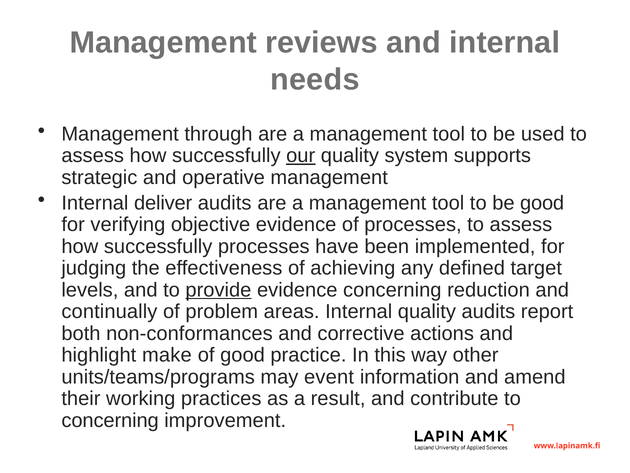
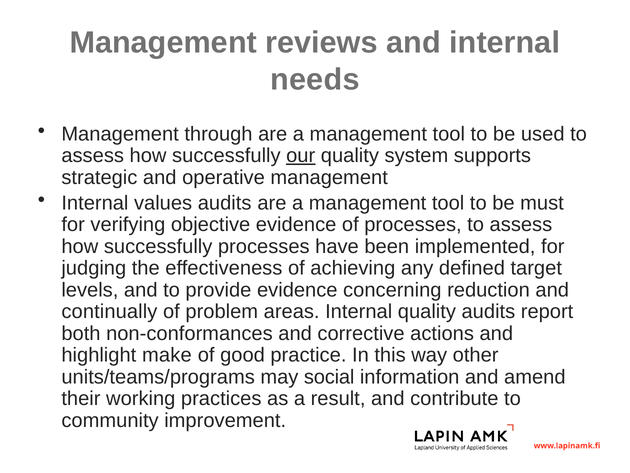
deliver: deliver -> values
be good: good -> must
provide underline: present -> none
event: event -> social
concerning at (110, 420): concerning -> community
